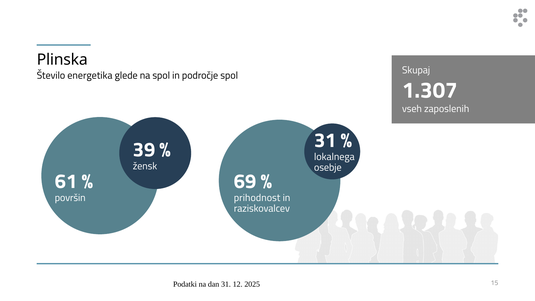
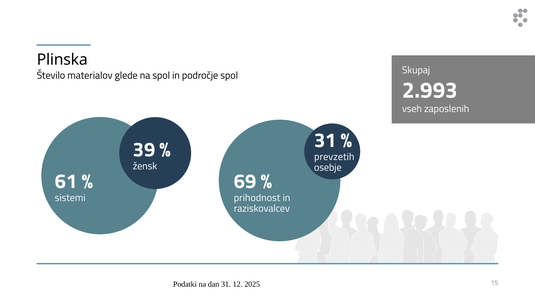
energetika: energetika -> materialov
1.307: 1.307 -> 2.993
lokalnega: lokalnega -> prevzetih
površin: površin -> sistemi
